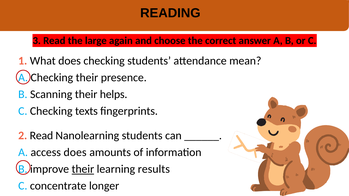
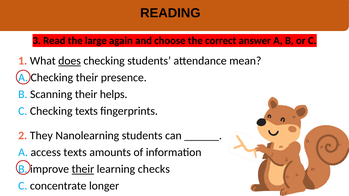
does at (70, 61) underline: none -> present
2 Read: Read -> They
access does: does -> texts
results: results -> checks
